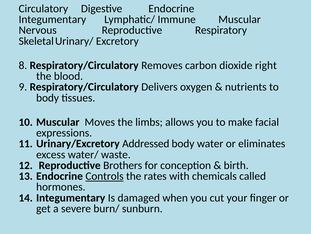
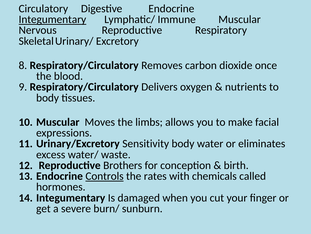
Integumentary at (52, 19) underline: none -> present
right: right -> once
Addressed: Addressed -> Sensitivity
